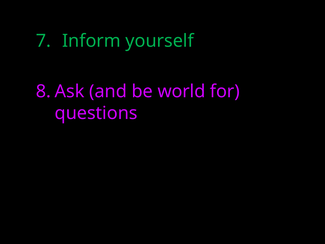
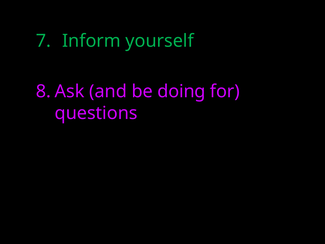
world: world -> doing
